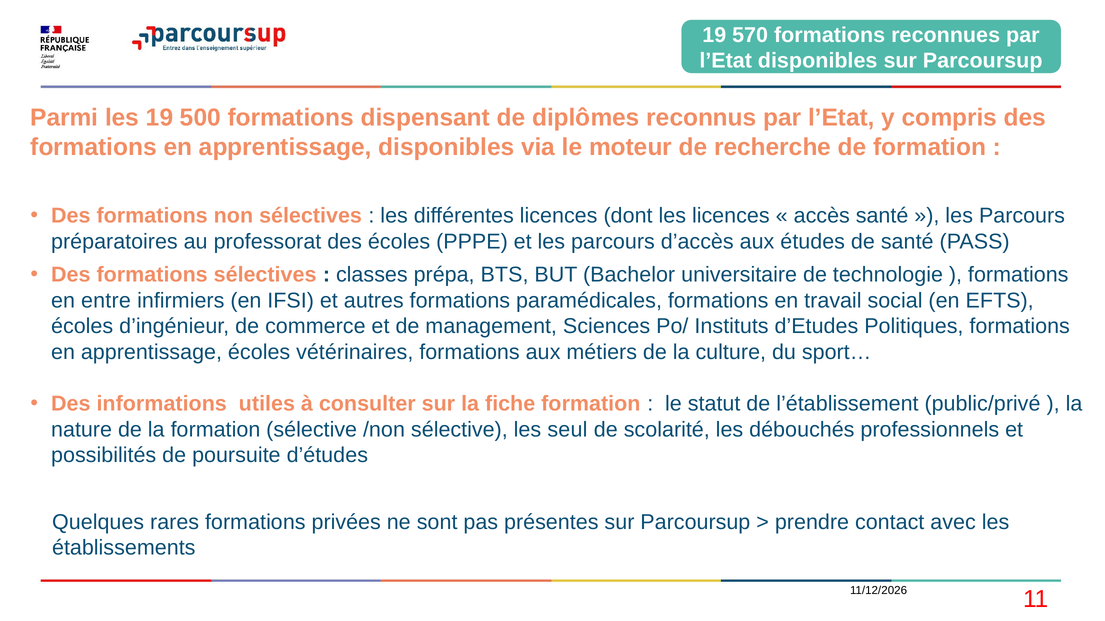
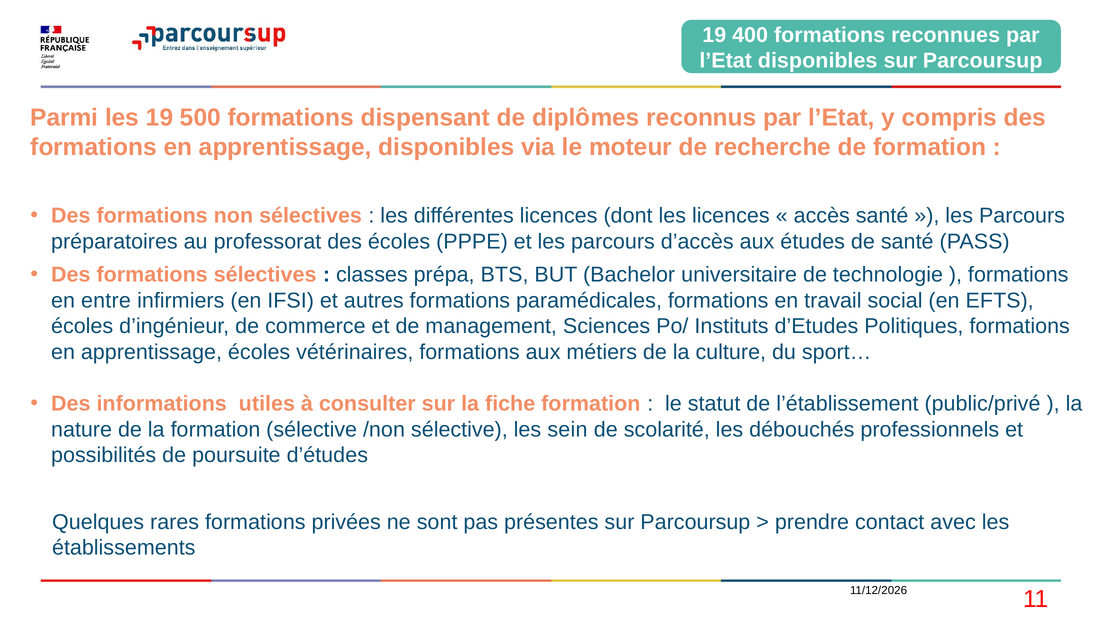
570: 570 -> 400
seul: seul -> sein
